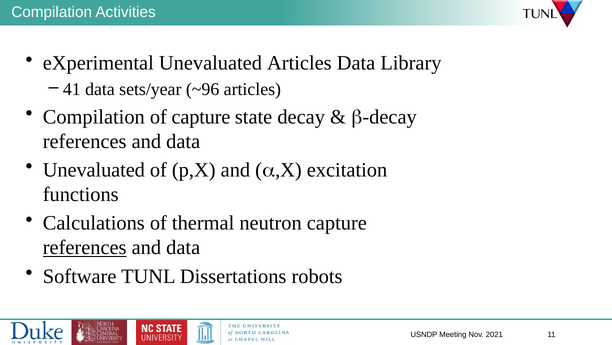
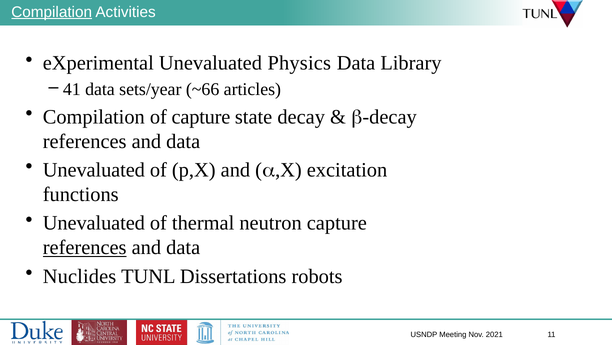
Compilation at (52, 12) underline: none -> present
Unevaluated Articles: Articles -> Physics
~96: ~96 -> ~66
Calculations at (94, 223): Calculations -> Unevaluated
Software: Software -> Nuclides
